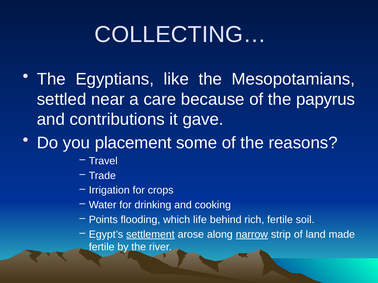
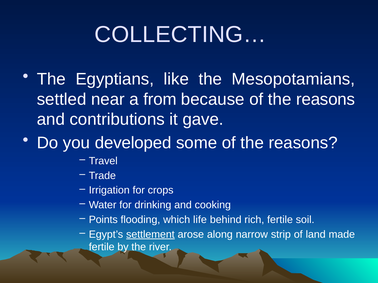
care: care -> from
because of the papyrus: papyrus -> reasons
placement: placement -> developed
narrow underline: present -> none
